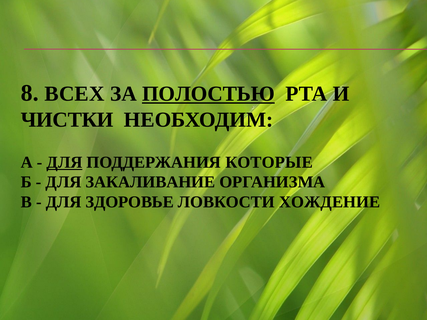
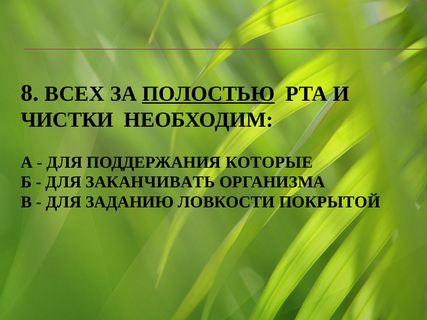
ДЛЯ at (65, 162) underline: present -> none
ЗАКАЛИВАНИЕ: ЗАКАЛИВАНИЕ -> ЗАКАНЧИВАТЬ
ЗДОРОВЬЕ: ЗДОРОВЬЕ -> ЗАДАНИЮ
ХОЖДЕНИЕ: ХОЖДЕНИЕ -> ПОКРЫТОЙ
